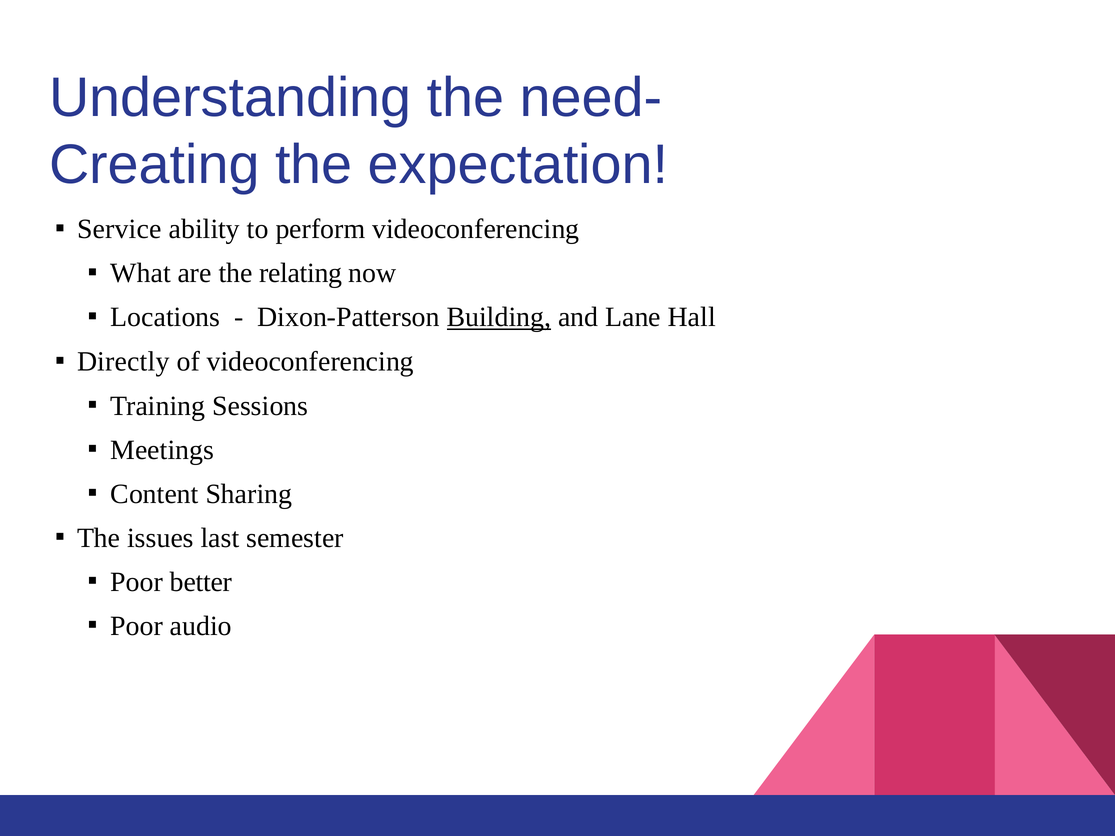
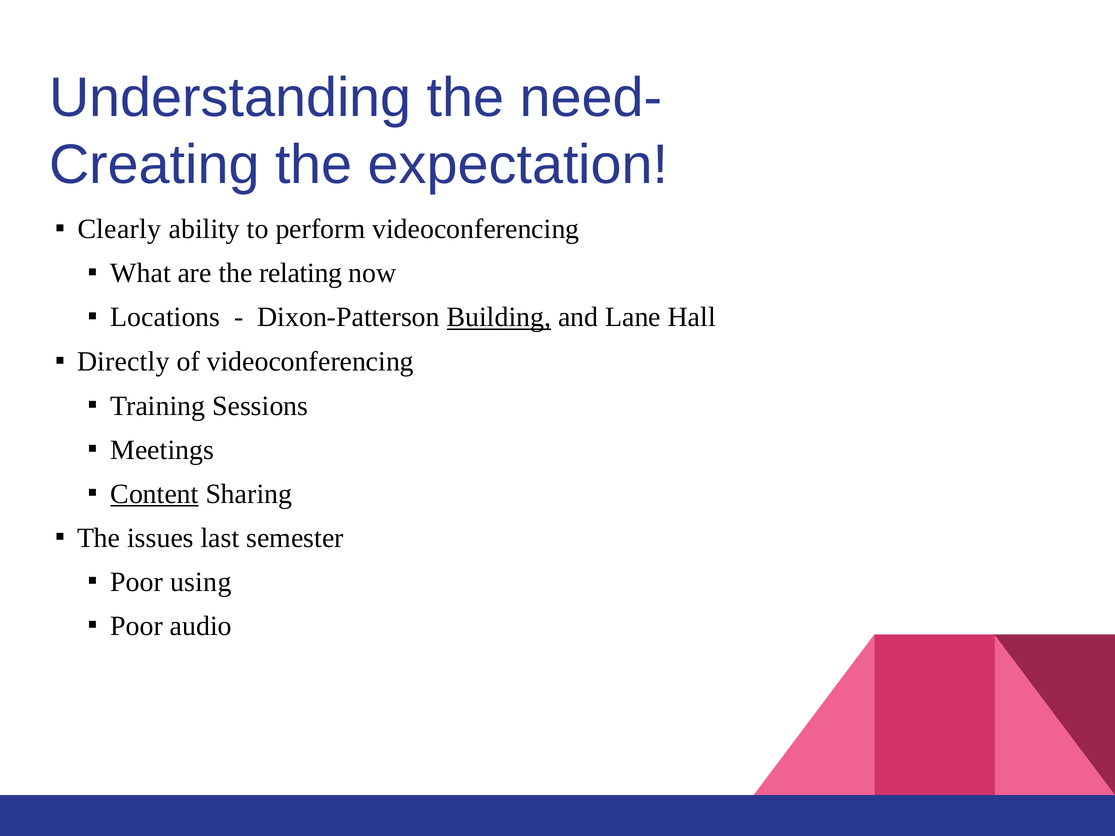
Service: Service -> Clearly
Content underline: none -> present
better: better -> using
